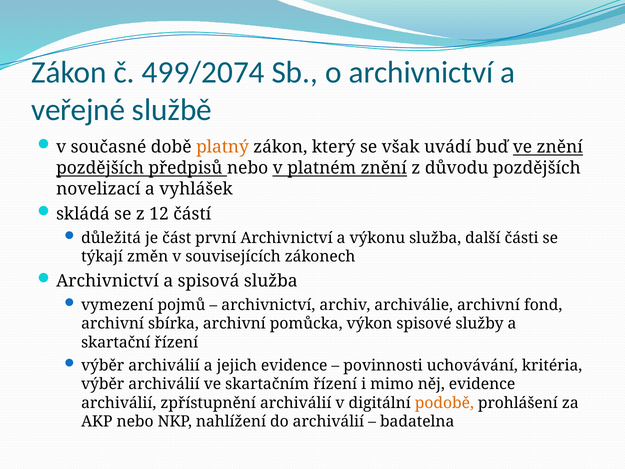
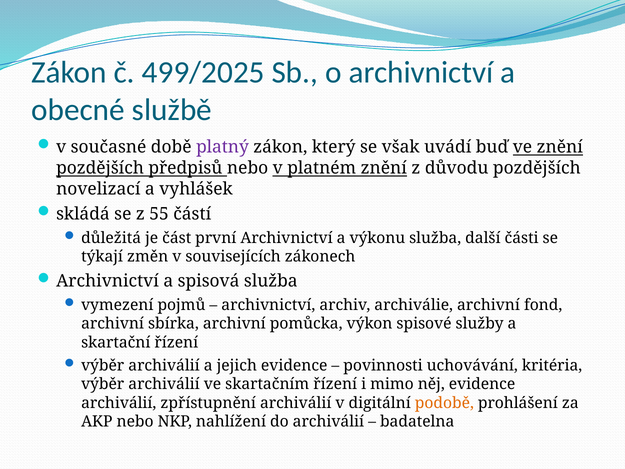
499/2074: 499/2074 -> 499/2025
veřejné: veřejné -> obecné
platný colour: orange -> purple
12: 12 -> 55
